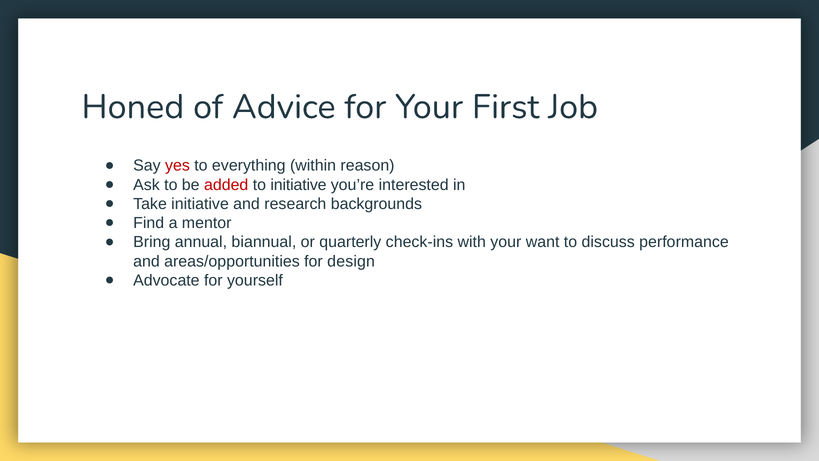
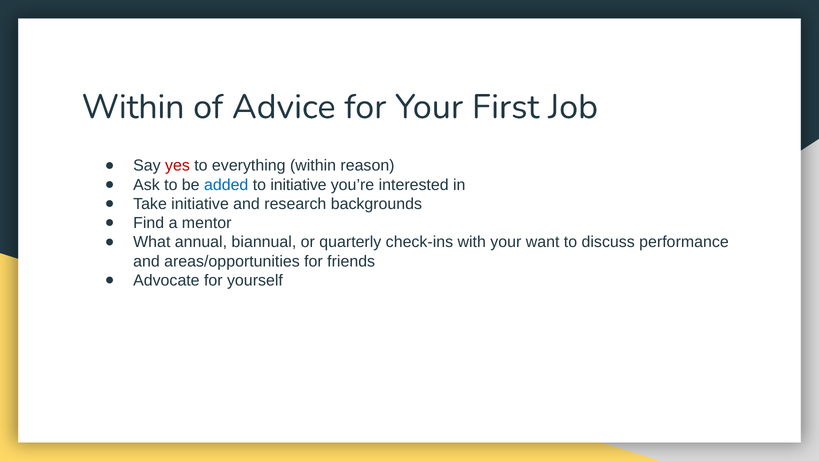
Honed at (133, 107): Honed -> Within
added colour: red -> blue
Bring: Bring -> What
design: design -> friends
